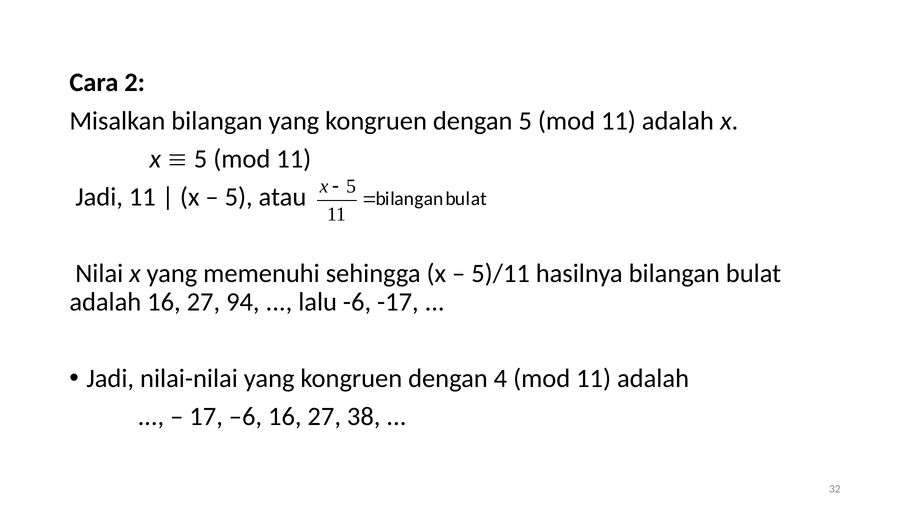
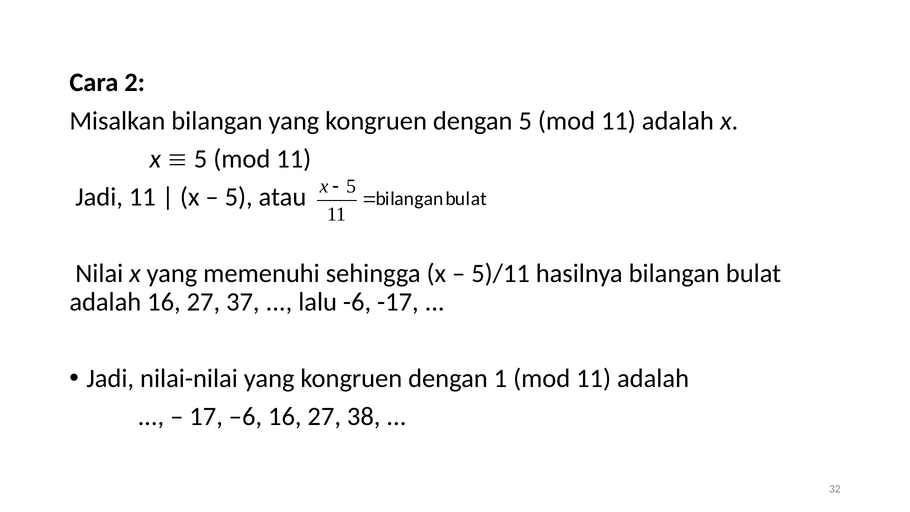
94: 94 -> 37
4: 4 -> 1
